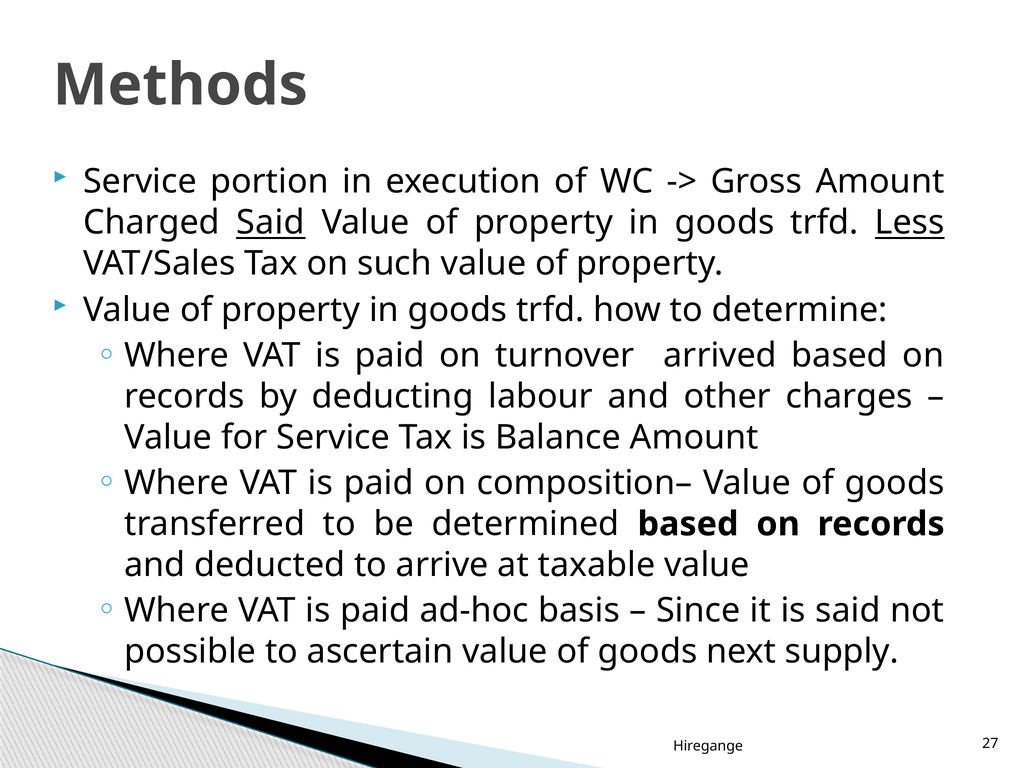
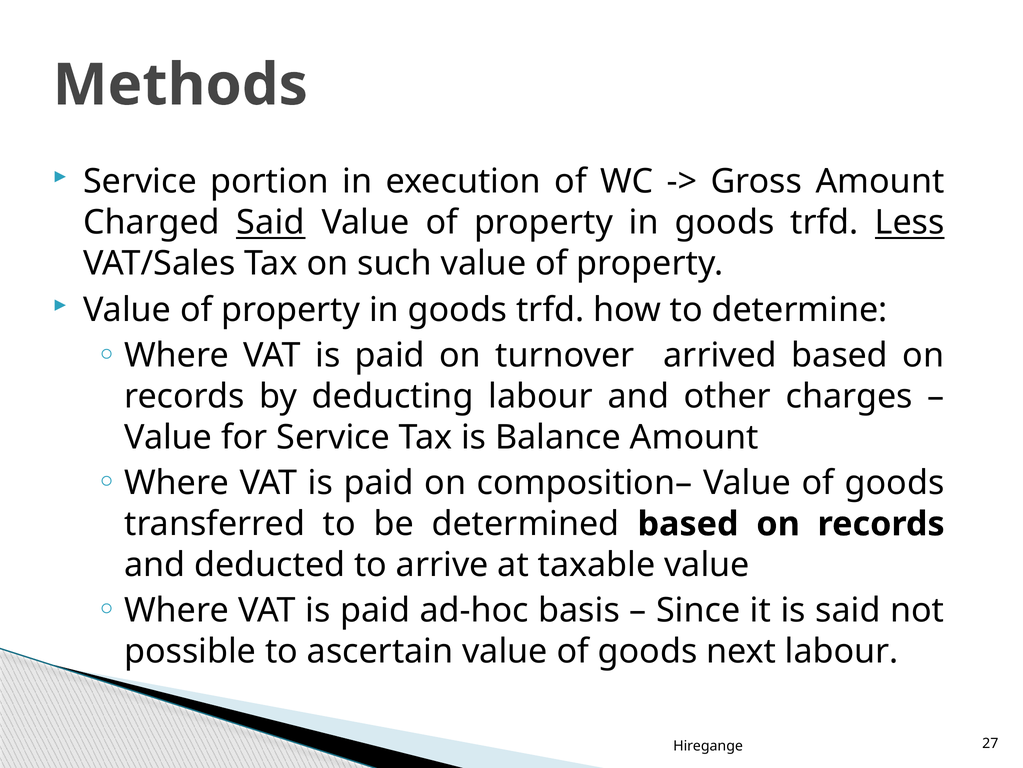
next supply: supply -> labour
